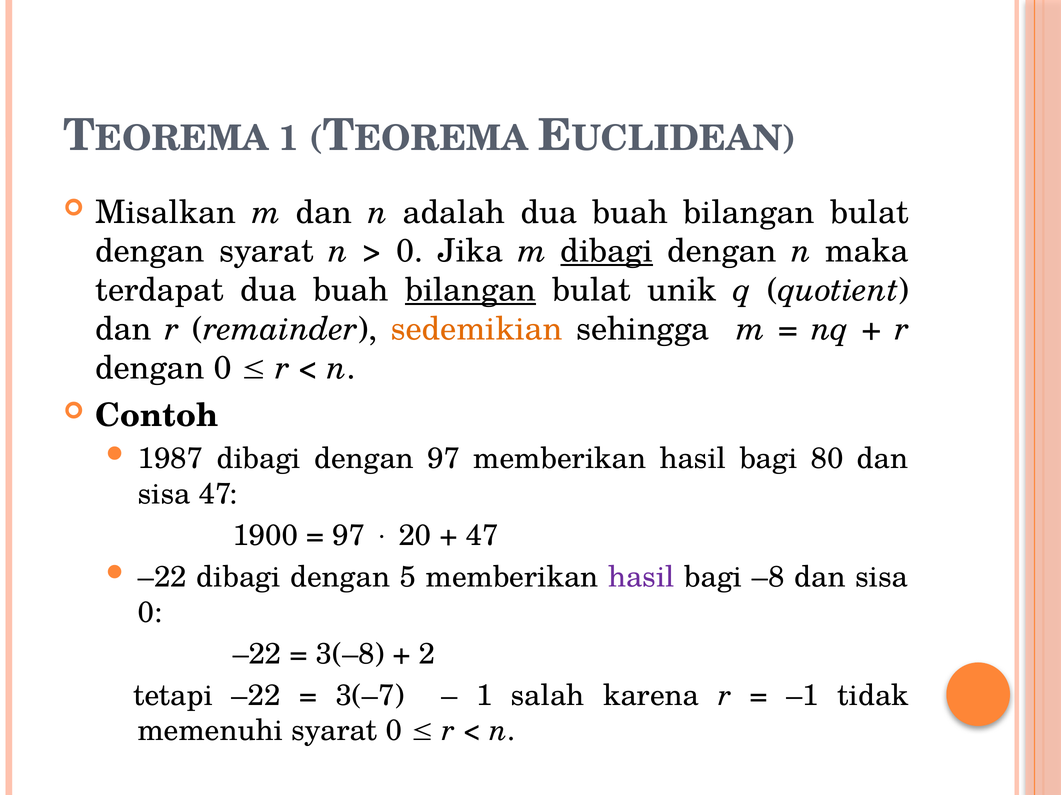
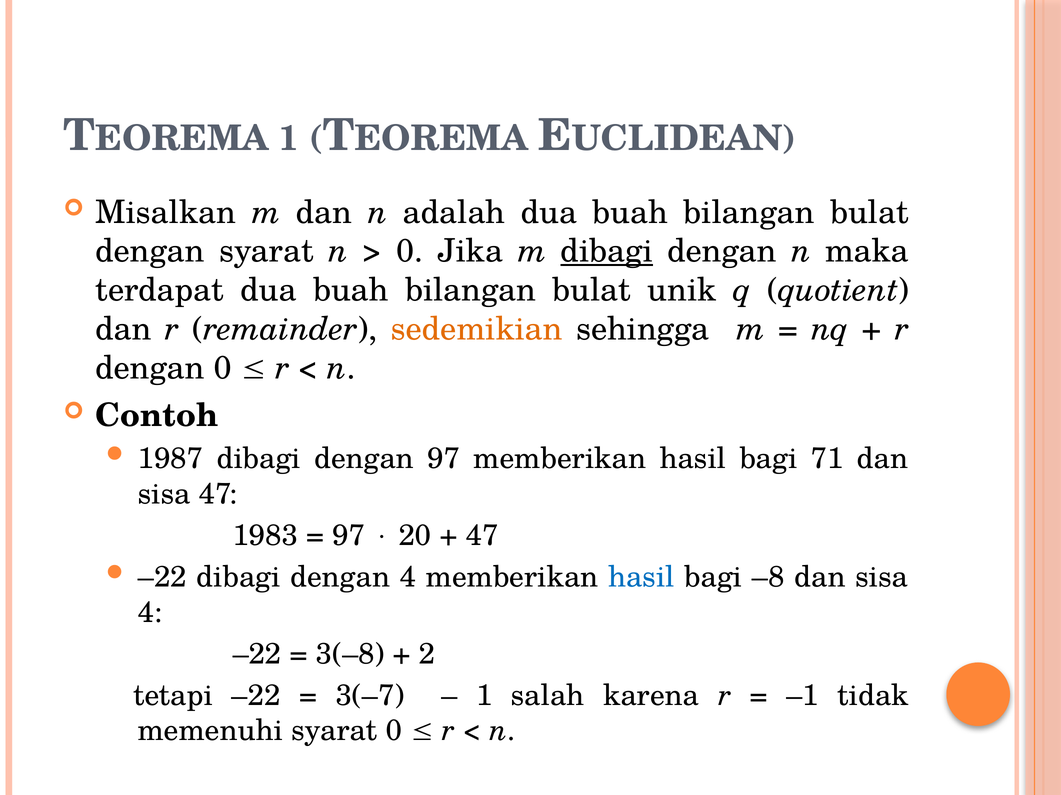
bilangan at (471, 290) underline: present -> none
80: 80 -> 71
1900: 1900 -> 1983
dengan 5: 5 -> 4
hasil at (641, 578) colour: purple -> blue
0 at (150, 613): 0 -> 4
